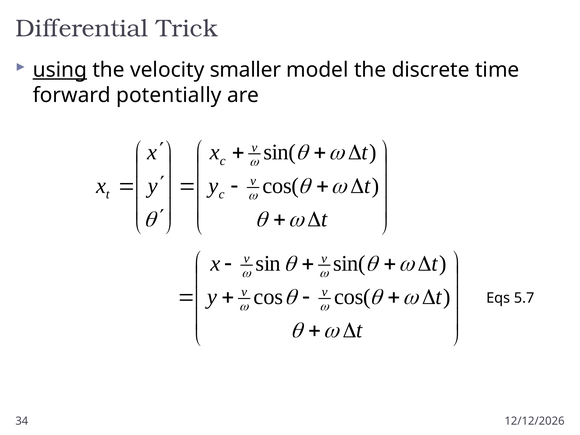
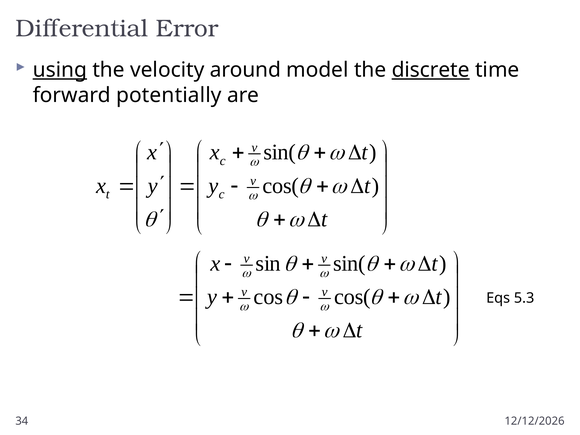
Trick: Trick -> Error
smaller: smaller -> around
discrete underline: none -> present
5.7: 5.7 -> 5.3
